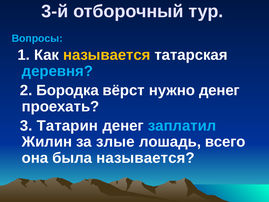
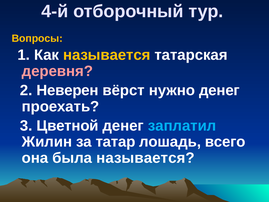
3-й: 3-й -> 4-й
Вопросы colour: light blue -> yellow
деревня colour: light blue -> pink
Бородка: Бородка -> Неверен
Татарин: Татарин -> Цветной
злые: злые -> татар
